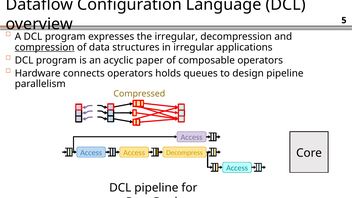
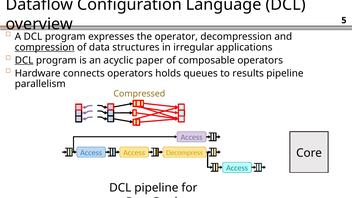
the irregular: irregular -> operator
DCL at (24, 60) underline: none -> present
design: design -> results
